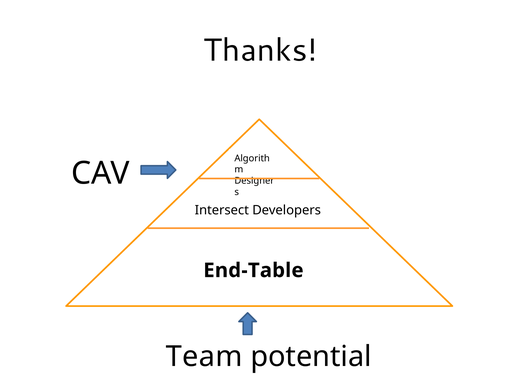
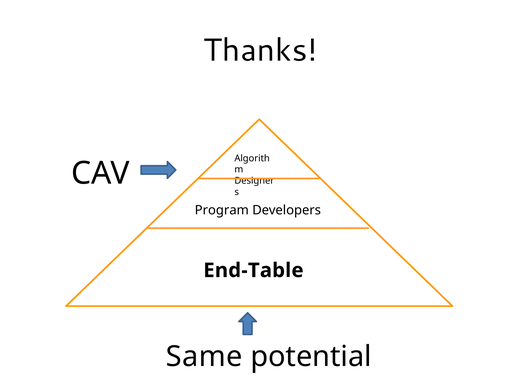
Intersect: Intersect -> Program
Team: Team -> Same
